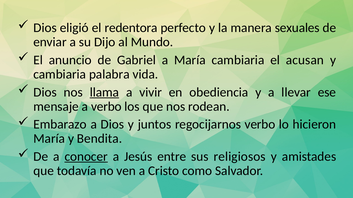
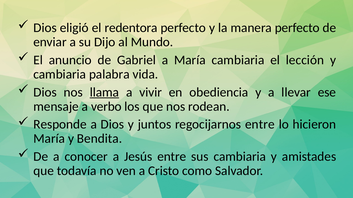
manera sexuales: sexuales -> perfecto
acusan: acusan -> lección
Embarazo: Embarazo -> Responde
regocijarnos verbo: verbo -> entre
conocer underline: present -> none
sus religiosos: religiosos -> cambiaria
